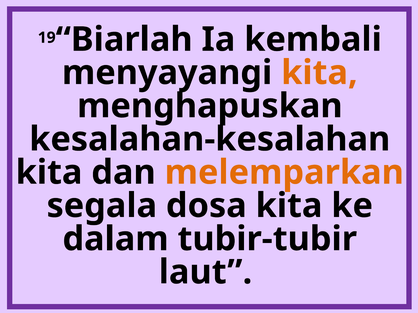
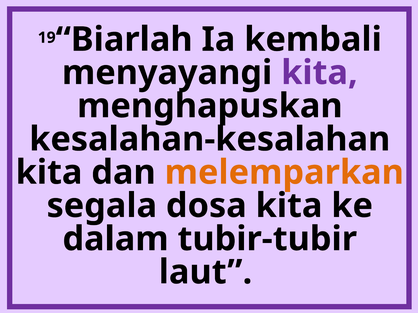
kita at (319, 73) colour: orange -> purple
